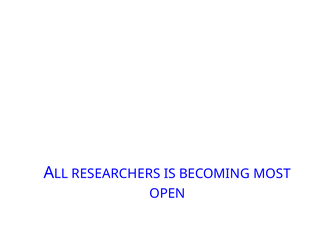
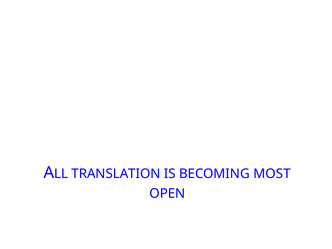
RESEARCHERS: RESEARCHERS -> TRANSLATION
